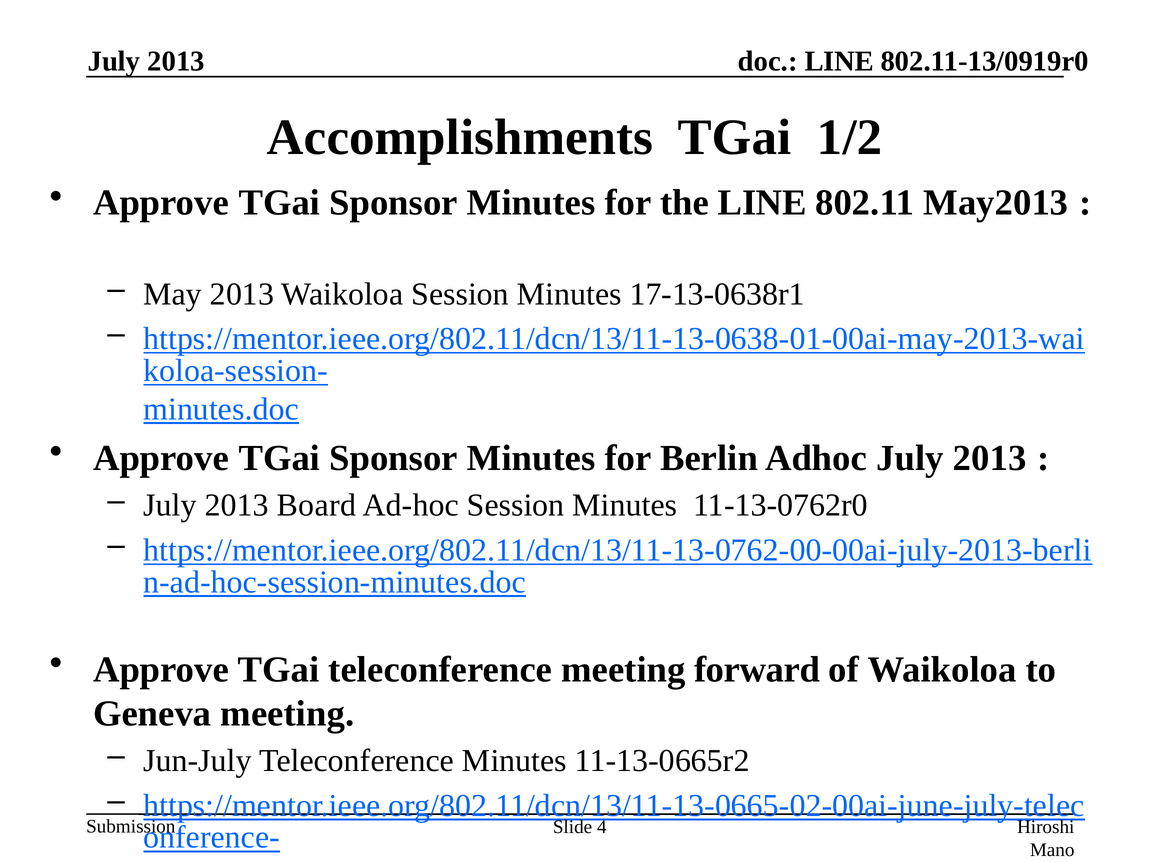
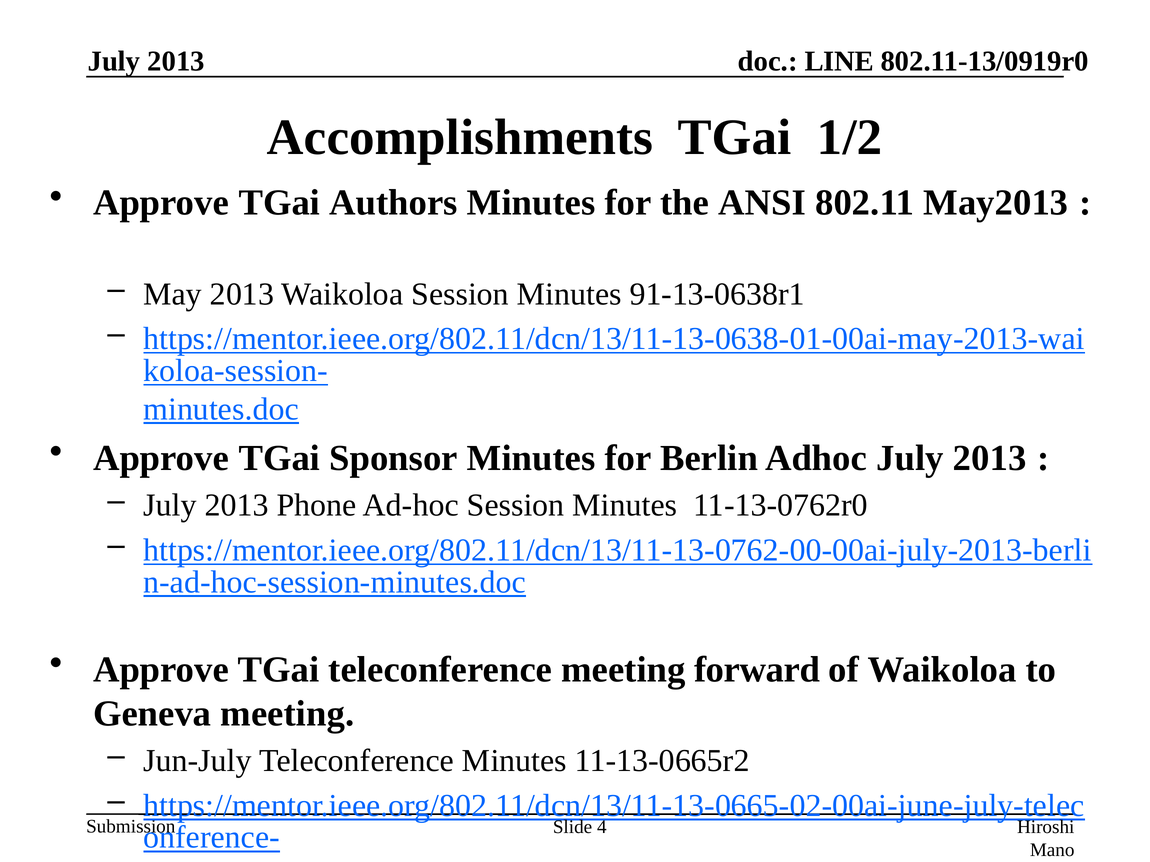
Sponsor at (394, 203): Sponsor -> Authors
the LINE: LINE -> ANSI
17-13-0638r1: 17-13-0638r1 -> 91-13-0638r1
Board: Board -> Phone
